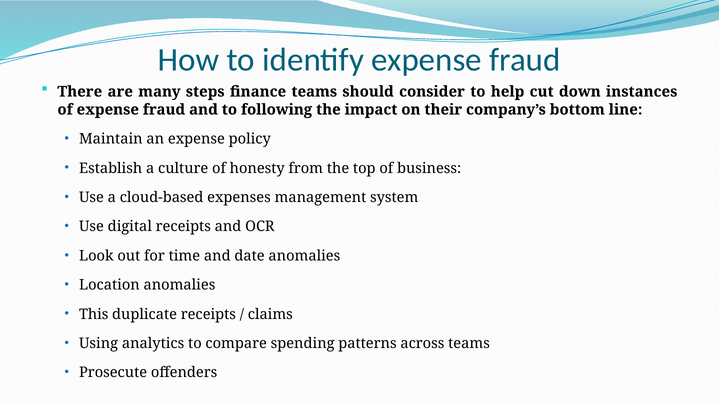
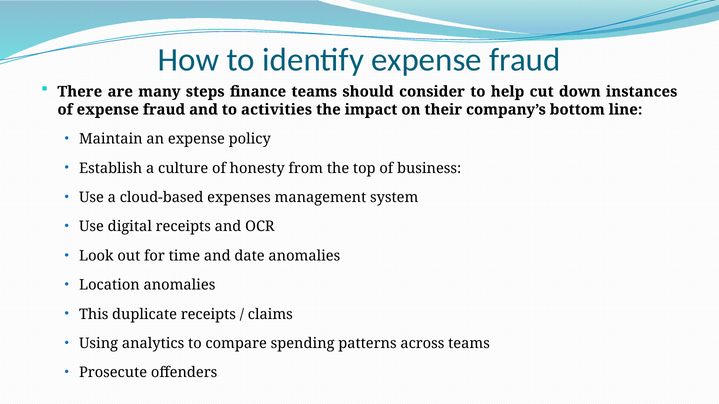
following: following -> activities
